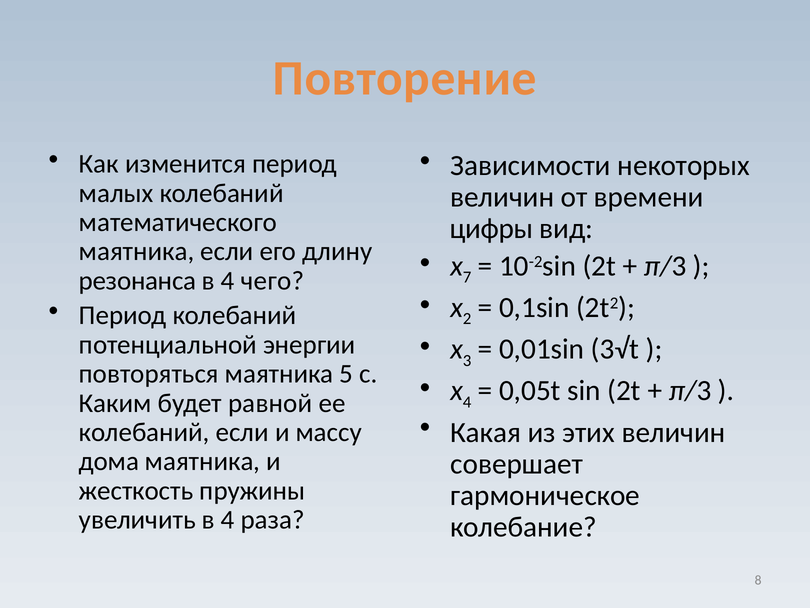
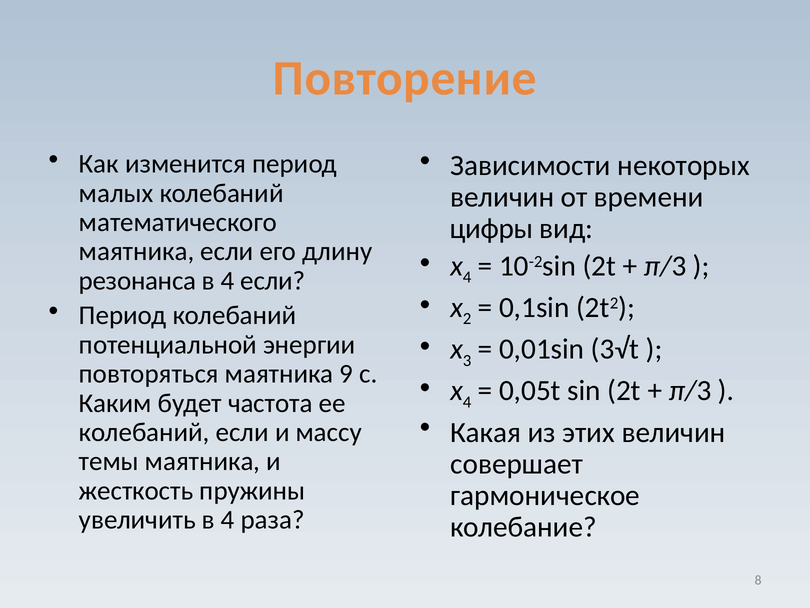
7 at (467, 277): 7 -> 4
4 чего: чего -> если
5: 5 -> 9
равной: равной -> частота
дома: дома -> темы
